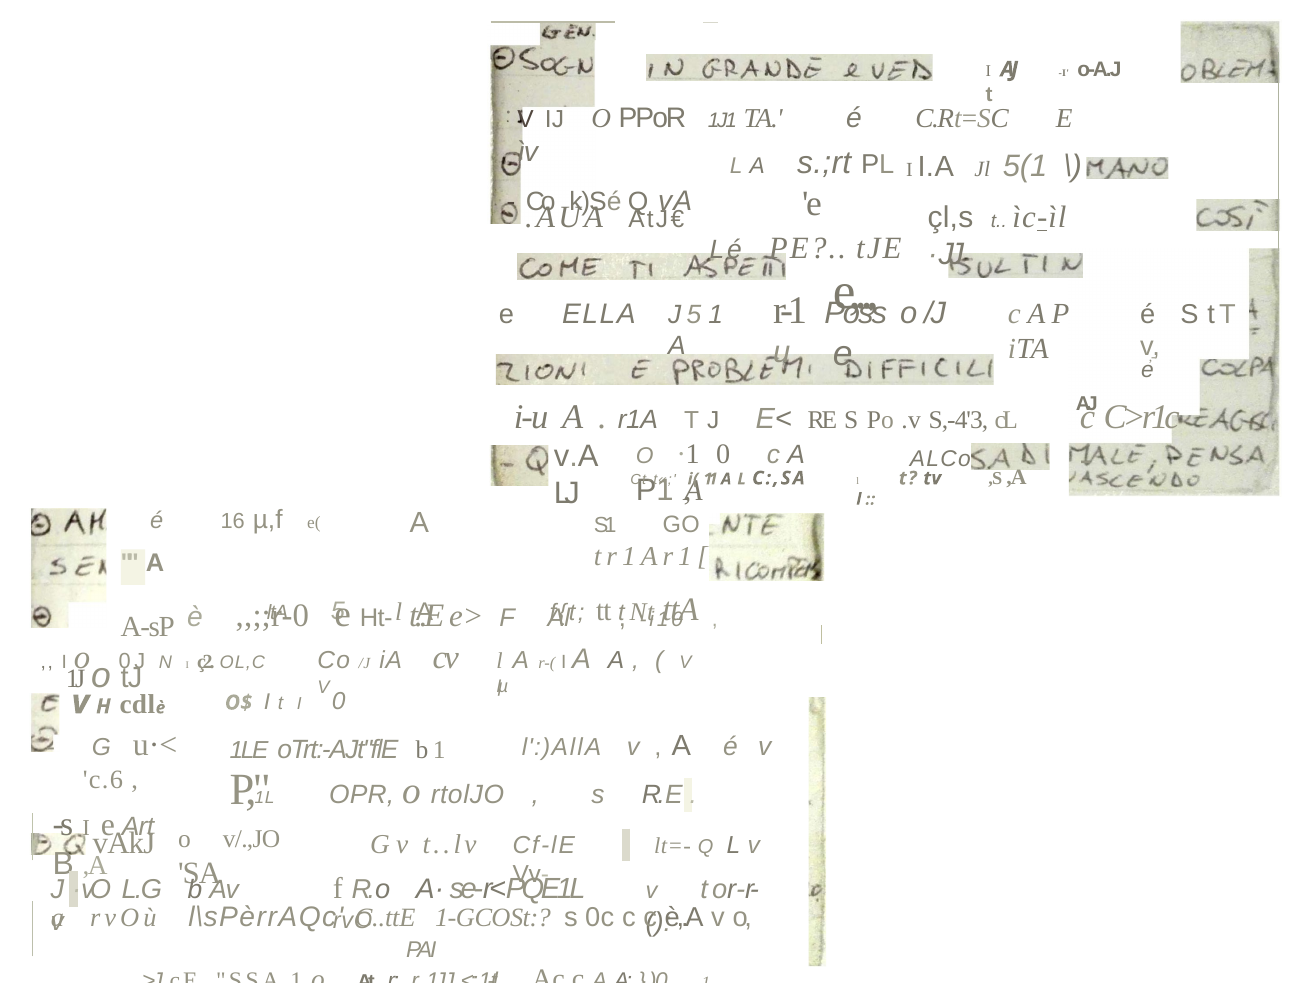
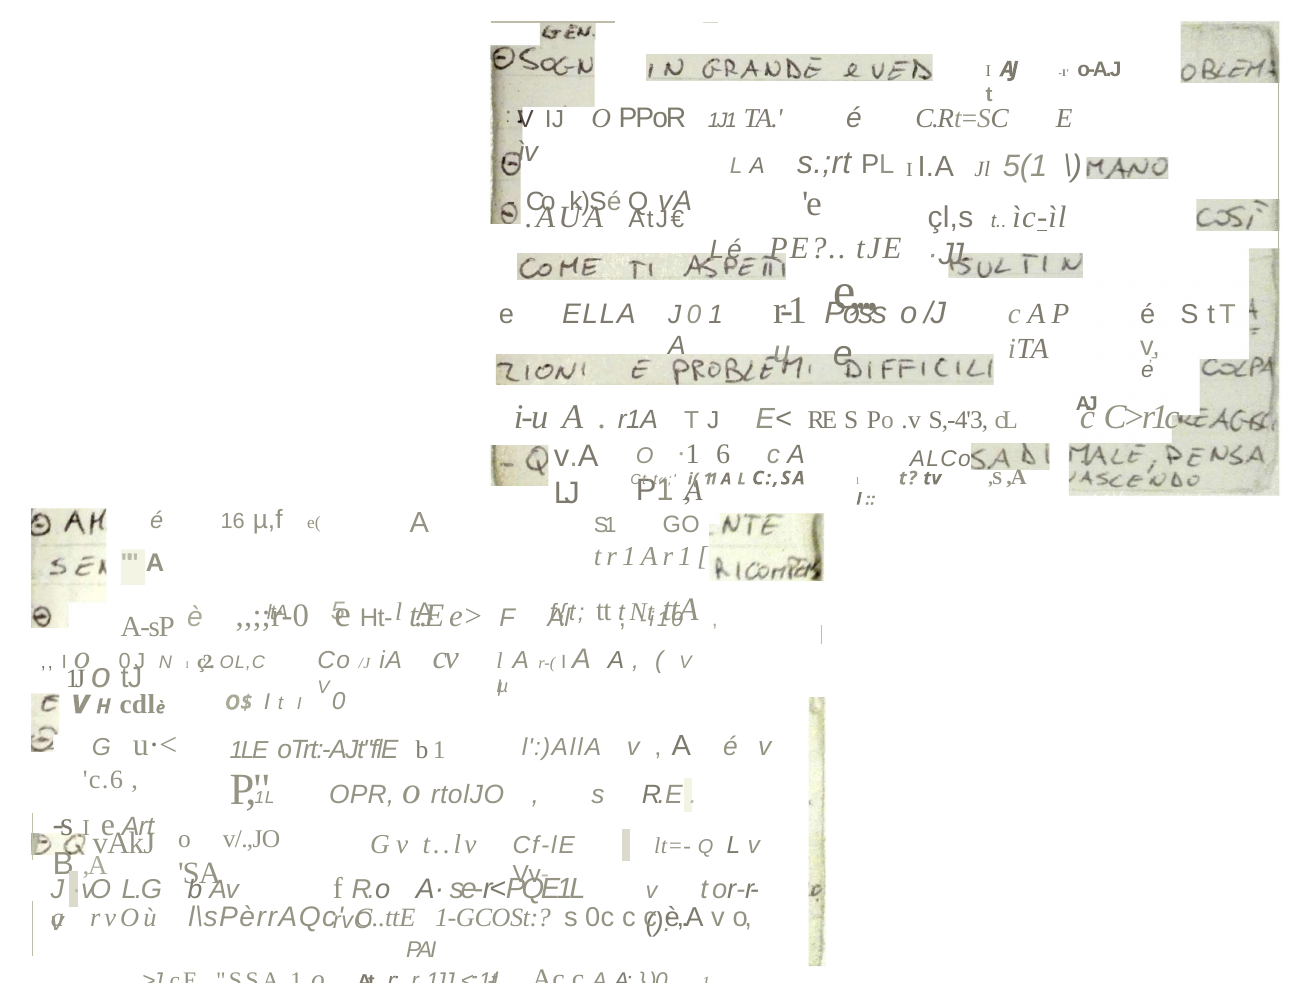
J 5: 5 -> 0
·1 0: 0 -> 6
